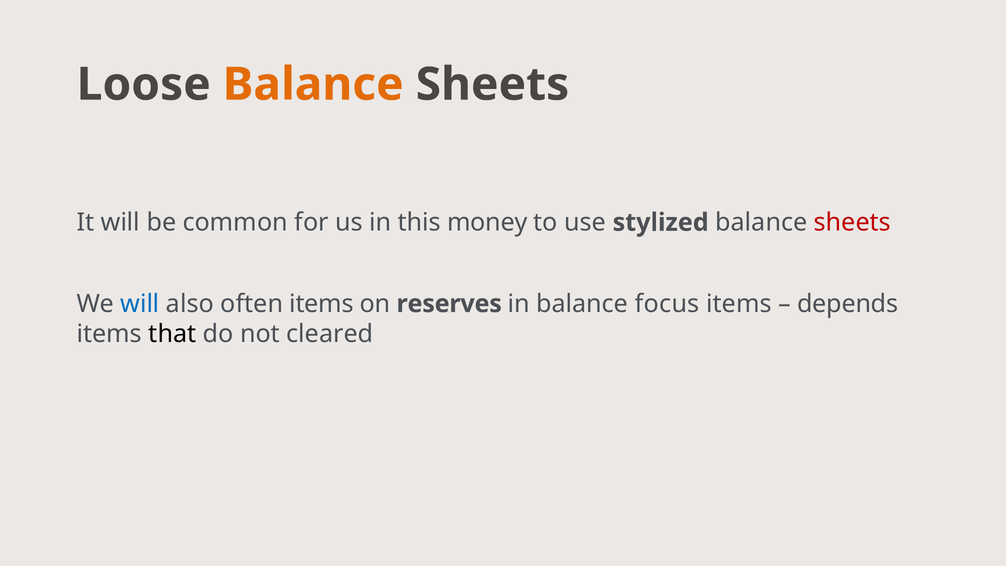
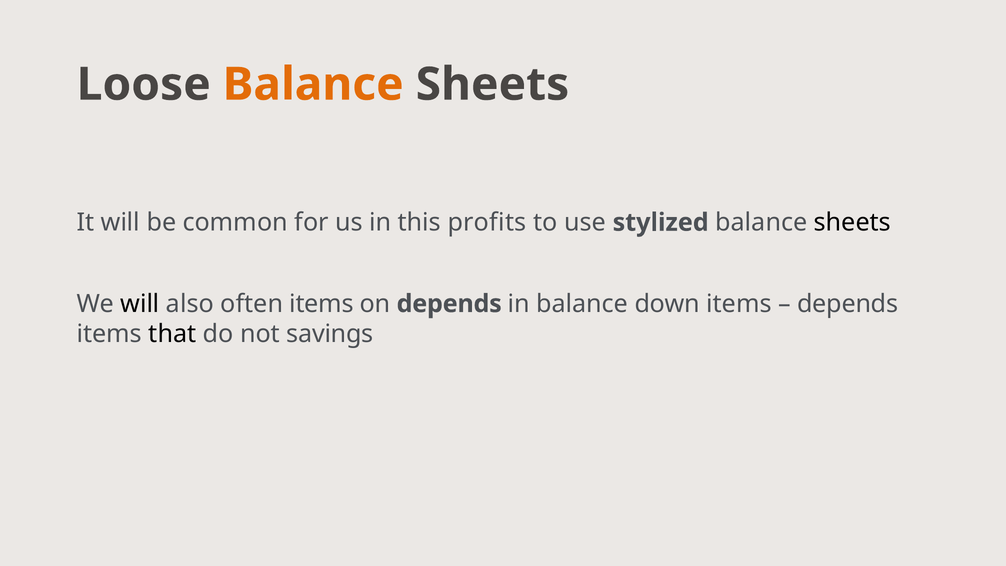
money: money -> profits
sheets at (852, 222) colour: red -> black
will at (140, 304) colour: blue -> black
on reserves: reserves -> depends
focus: focus -> down
cleared: cleared -> savings
